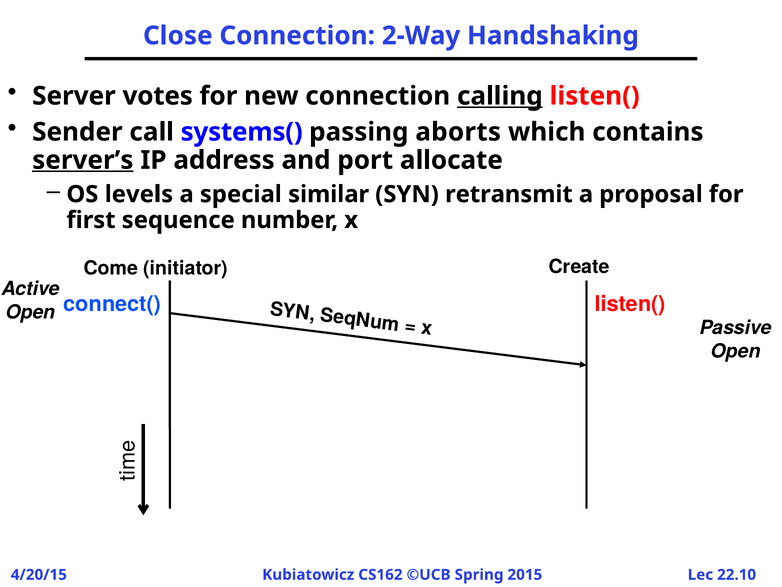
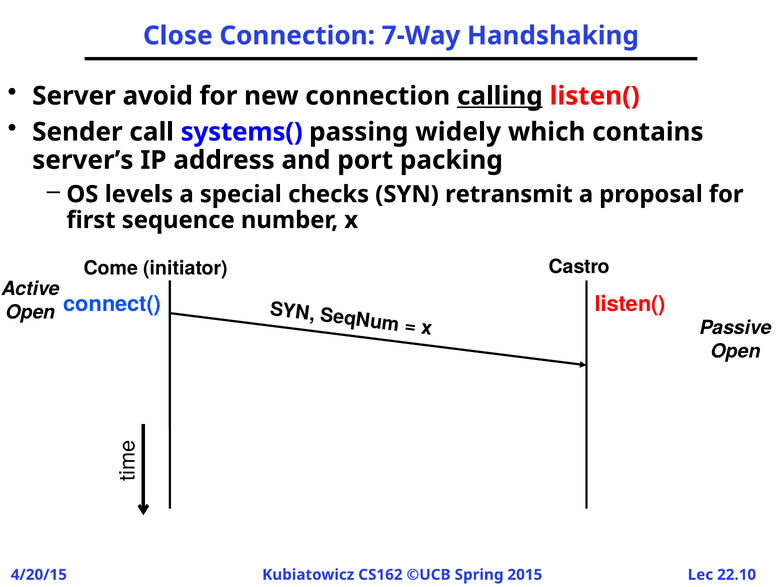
2-Way: 2-Way -> 7-Way
votes: votes -> avoid
aborts: aborts -> widely
server’s underline: present -> none
allocate: allocate -> packing
similar: similar -> checks
Create: Create -> Castro
